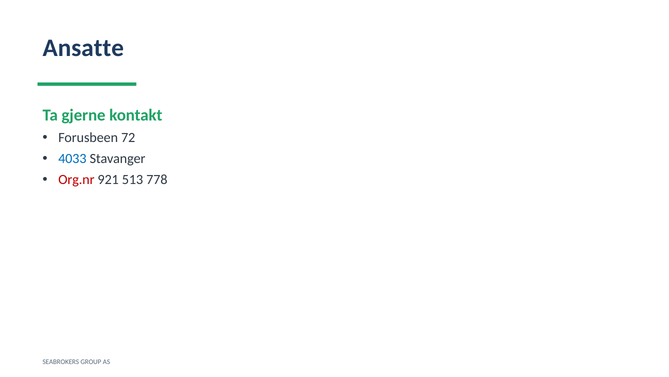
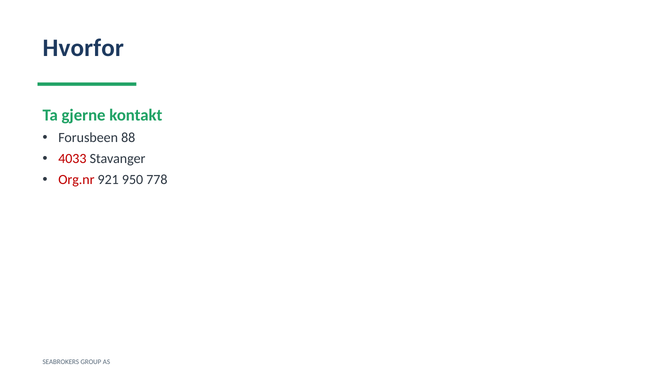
Ansatte: Ansatte -> Hvorfor
72: 72 -> 88
4033 colour: blue -> red
513: 513 -> 950
